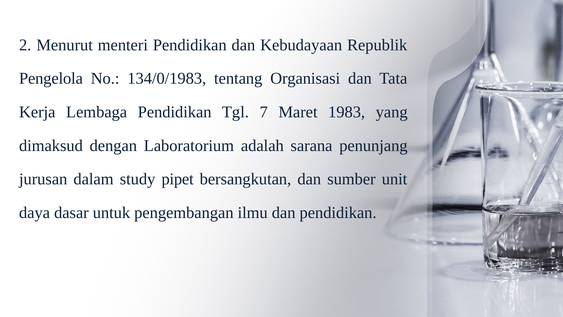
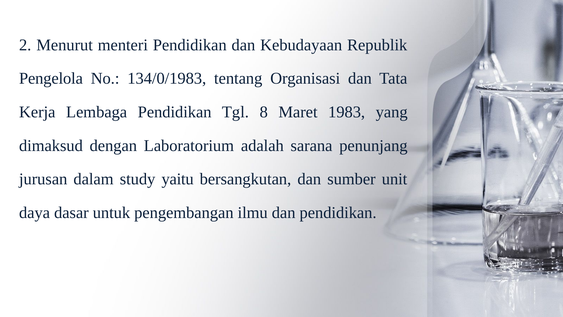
7: 7 -> 8
pipet: pipet -> yaitu
